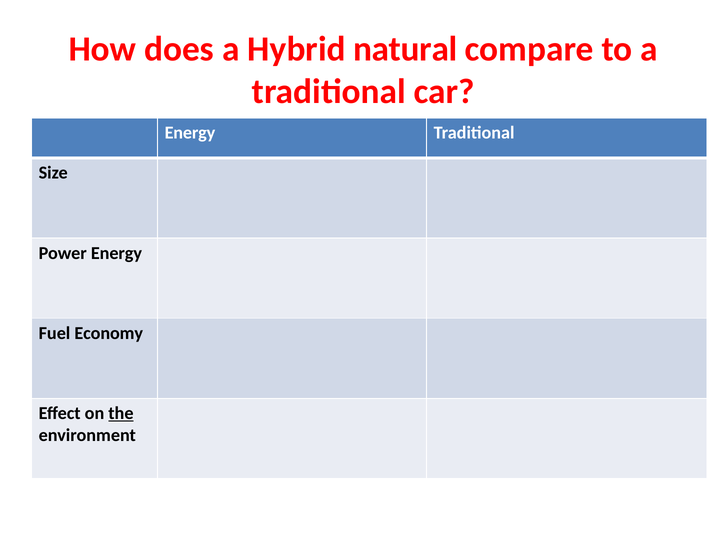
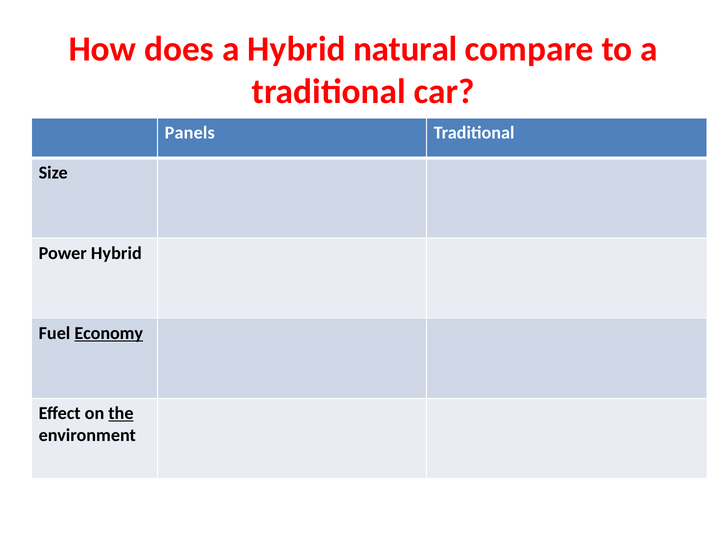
Energy at (190, 133): Energy -> Panels
Power Energy: Energy -> Hybrid
Economy underline: none -> present
